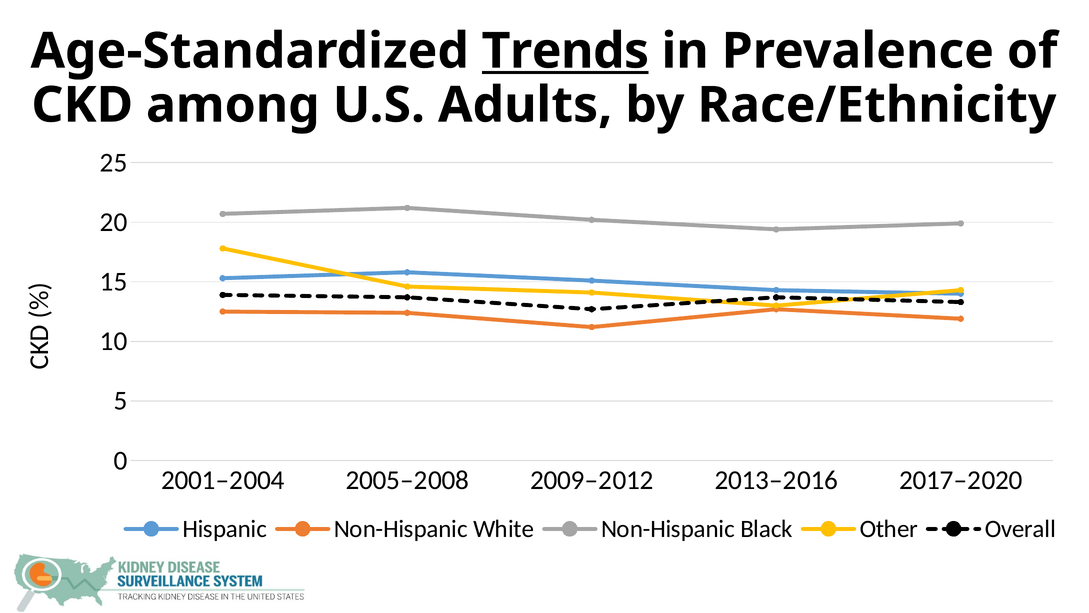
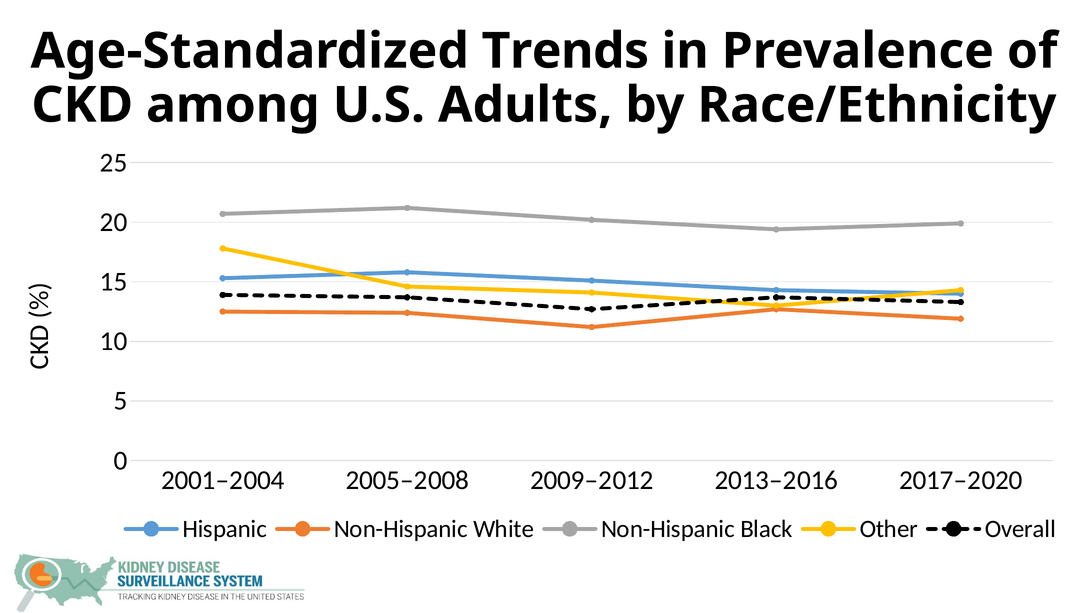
Trends underline: present -> none
